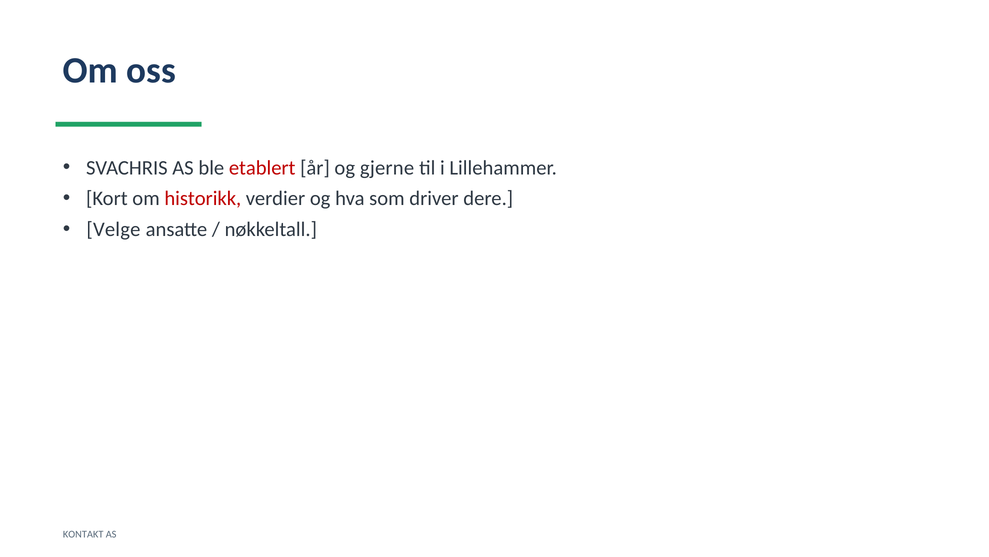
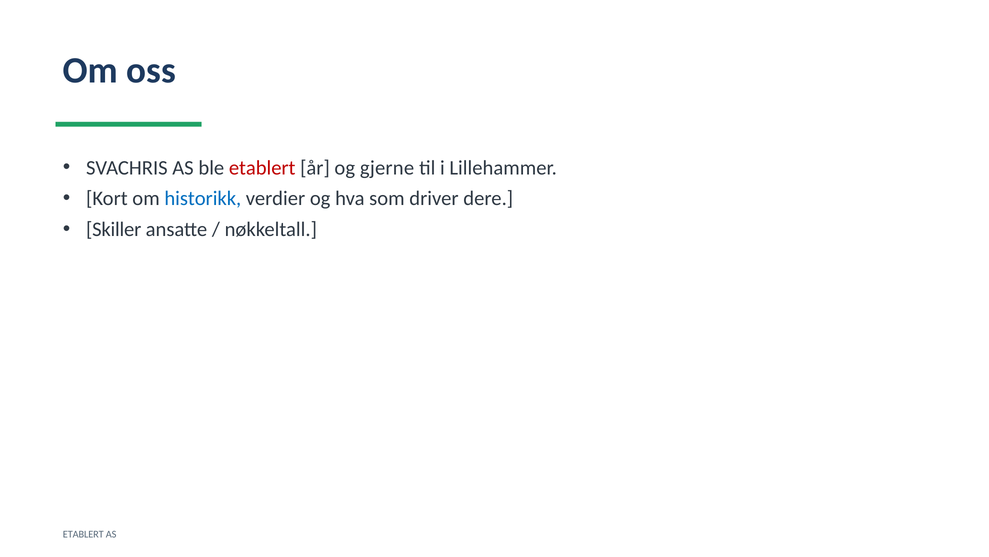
historikk colour: red -> blue
Velge: Velge -> Skiller
KONTAKT at (83, 534): KONTAKT -> ETABLERT
